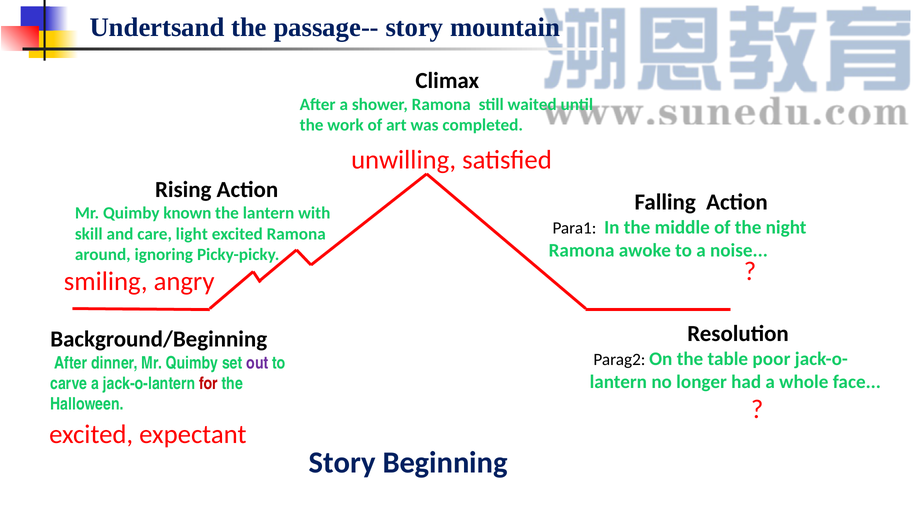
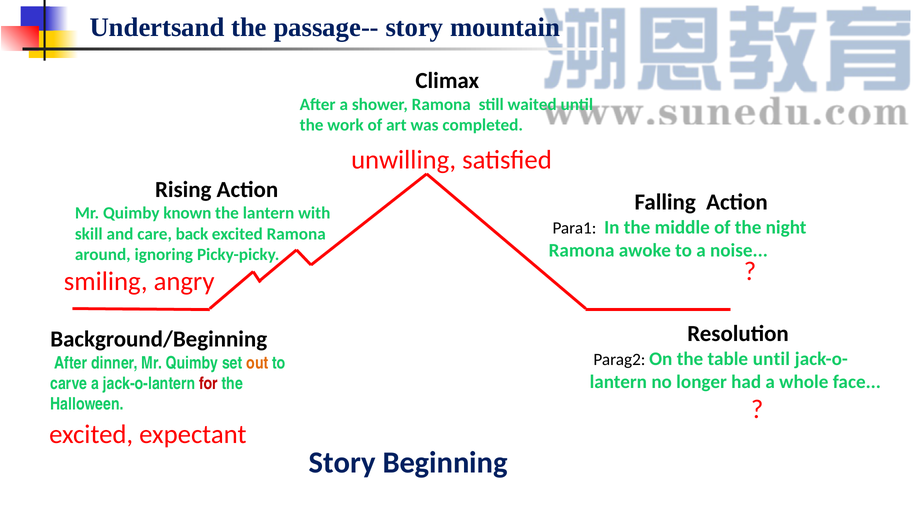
light: light -> back
table poor: poor -> until
out colour: purple -> orange
